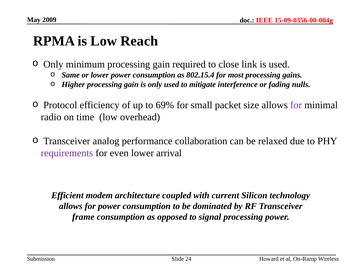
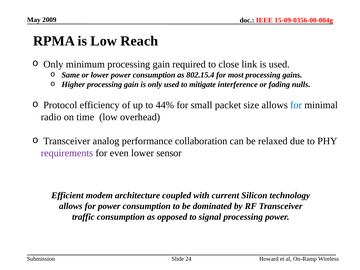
69%: 69% -> 44%
for at (296, 105) colour: purple -> blue
arrival: arrival -> sensor
frame: frame -> traffic
